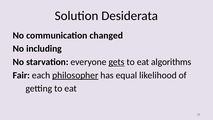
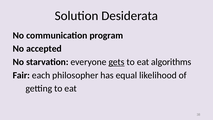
changed: changed -> program
including: including -> accepted
philosopher underline: present -> none
